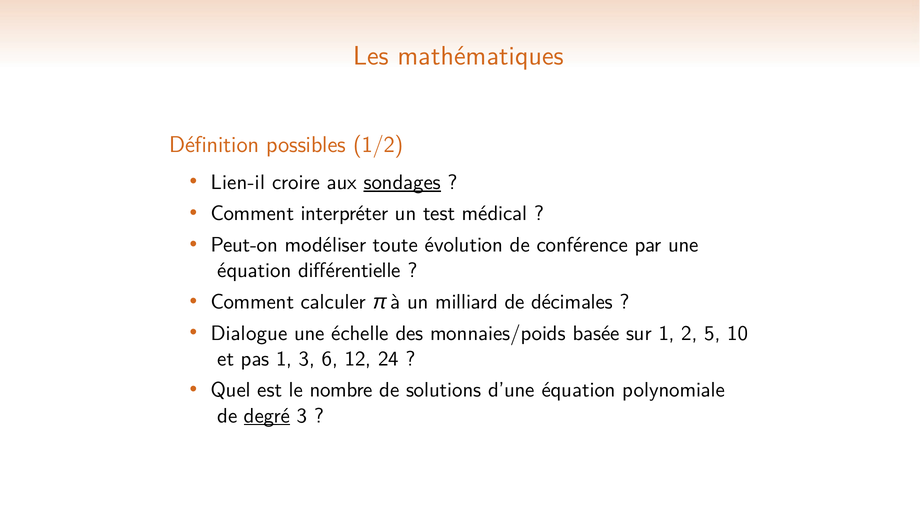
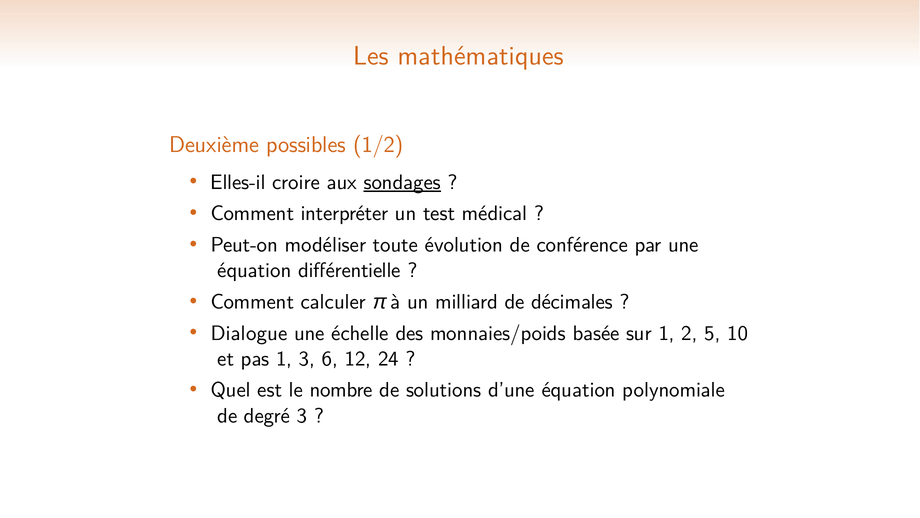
Définition: Définition -> Deuxième
Lien-il: Lien-il -> Elles-il
degré underline: present -> none
